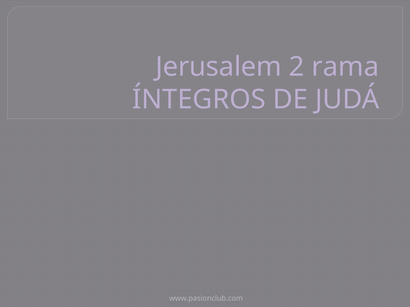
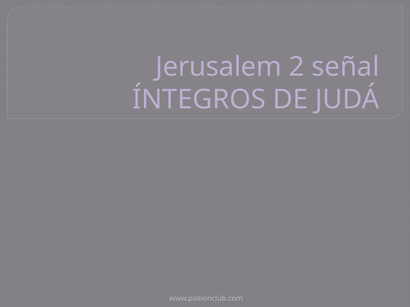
rama: rama -> señal
